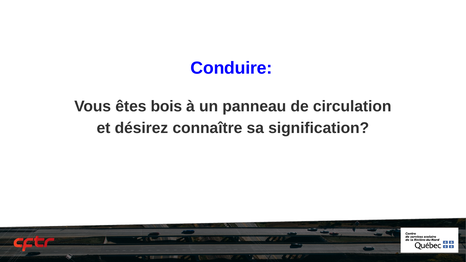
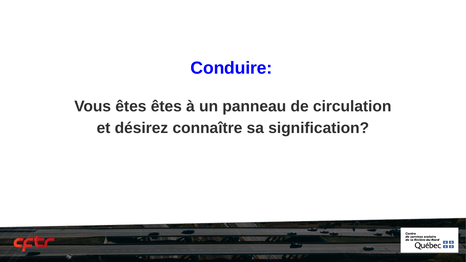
êtes bois: bois -> êtes
